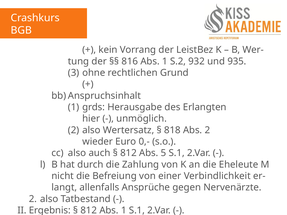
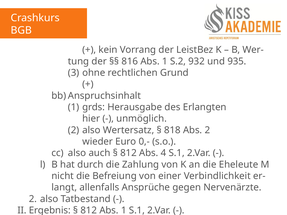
5: 5 -> 4
